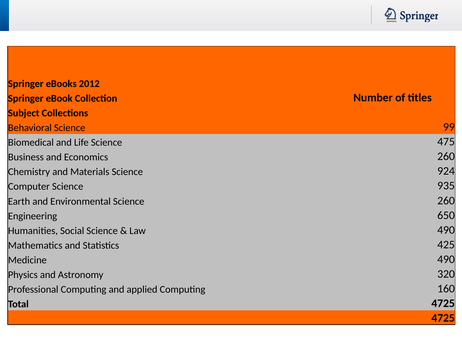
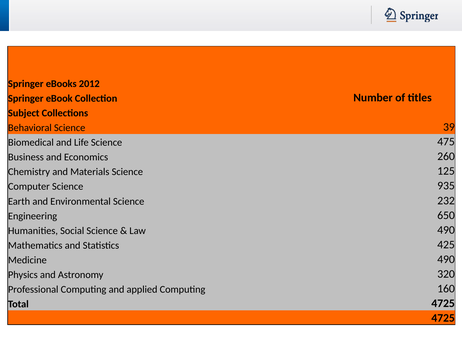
99: 99 -> 39
924: 924 -> 125
Science 260: 260 -> 232
